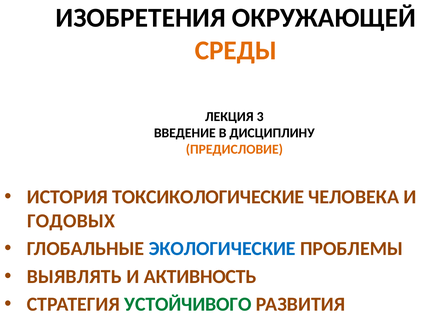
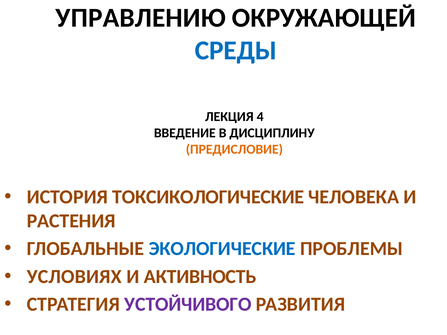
ИЗОБРЕТЕНИЯ: ИЗОБРЕТЕНИЯ -> УПРАВЛЕНИЮ
СРЕДЫ colour: orange -> blue
3: 3 -> 4
ГОДОВЫХ: ГОДОВЫХ -> РАСТЕНИЯ
ВЫЯВЛЯТЬ: ВЫЯВЛЯТЬ -> УСЛОВИЯХ
УСТОЙЧИВОГО colour: green -> purple
